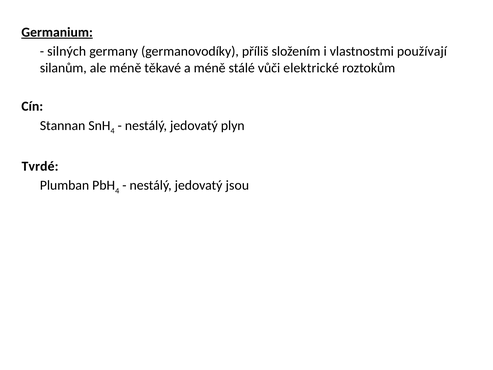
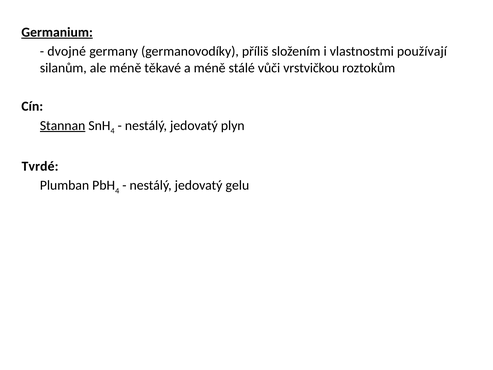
silných: silných -> dvojné
elektrické: elektrické -> vrstvičkou
Stannan underline: none -> present
jsou: jsou -> gelu
